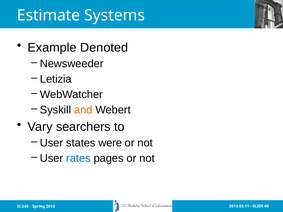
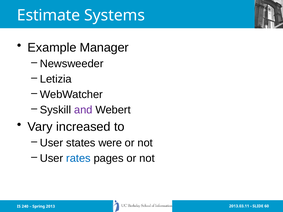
Denoted: Denoted -> Manager
and colour: orange -> purple
searchers: searchers -> increased
